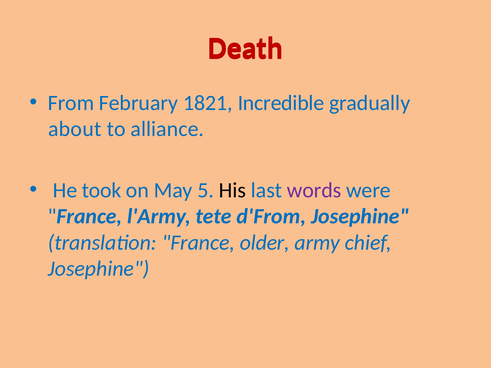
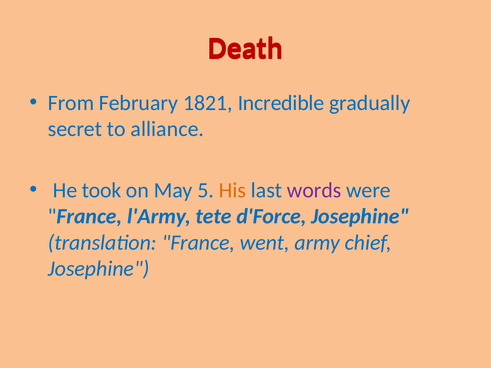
about: about -> secret
His colour: black -> orange
d'From: d'From -> d'Force
older: older -> went
